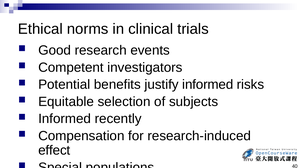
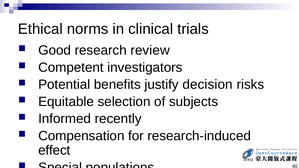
events: events -> review
justify informed: informed -> decision
